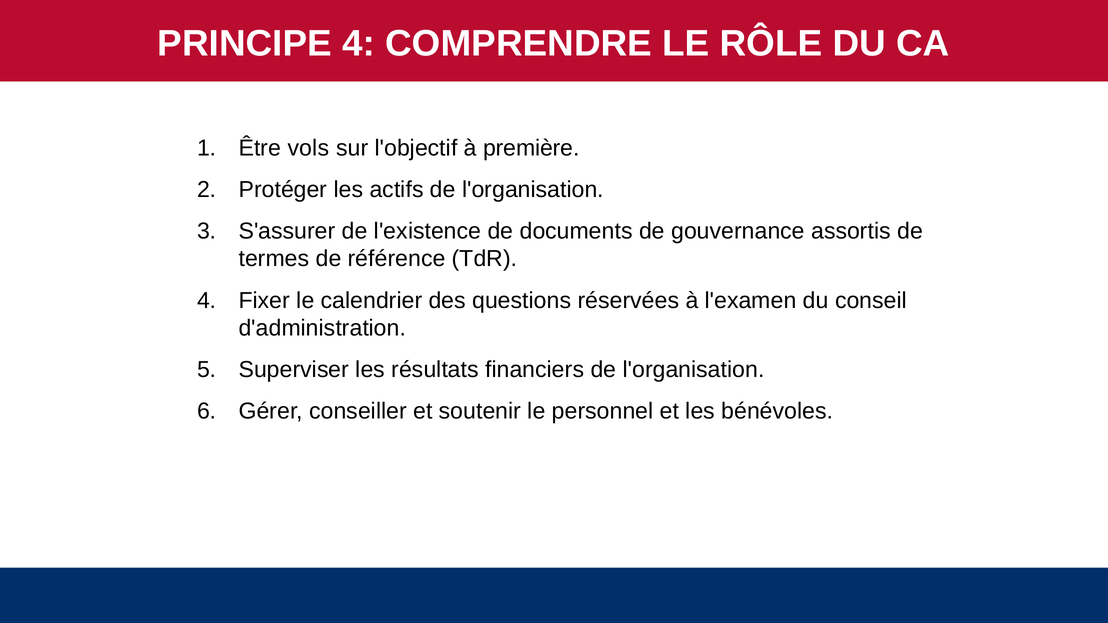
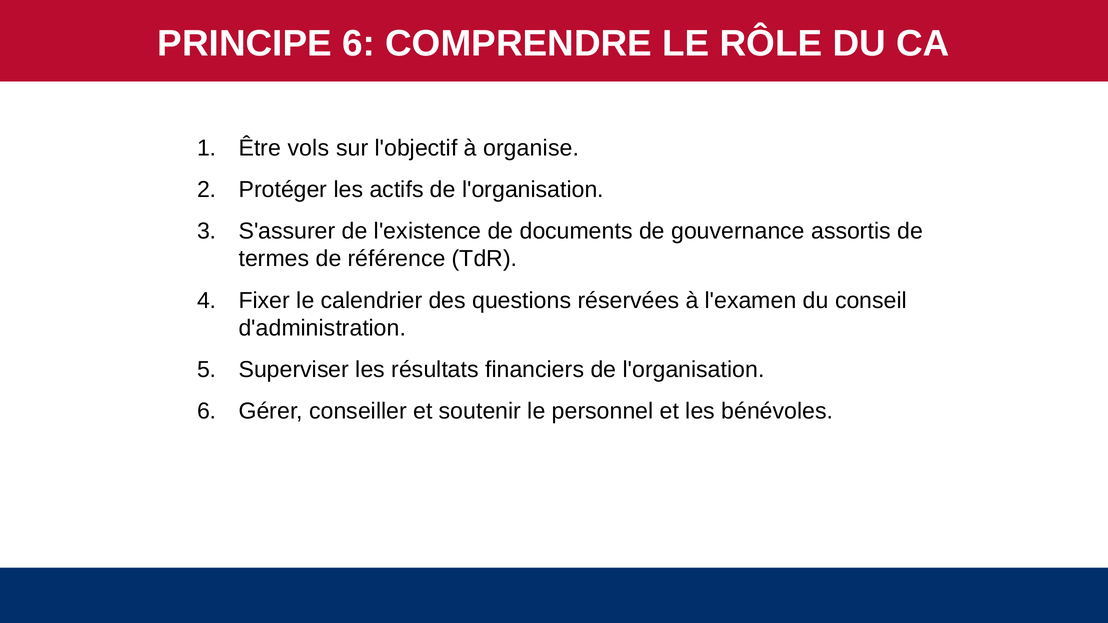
PRINCIPE 4: 4 -> 6
première: première -> organise
